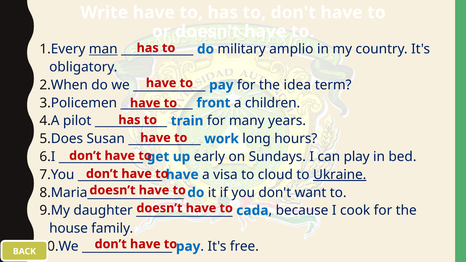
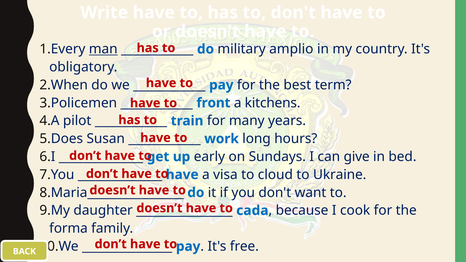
idea: idea -> best
children: children -> kitchens
play: play -> give
Ukraine underline: present -> none
house: house -> forma
